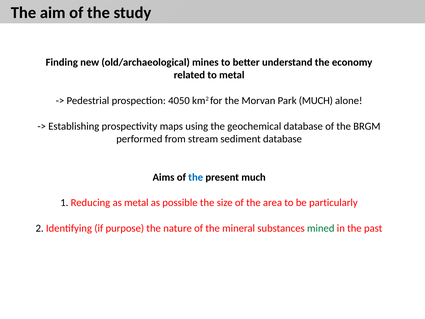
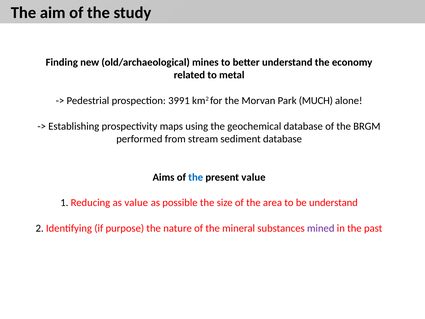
4050: 4050 -> 3991
present much: much -> value
as metal: metal -> value
be particularly: particularly -> understand
mined colour: green -> purple
